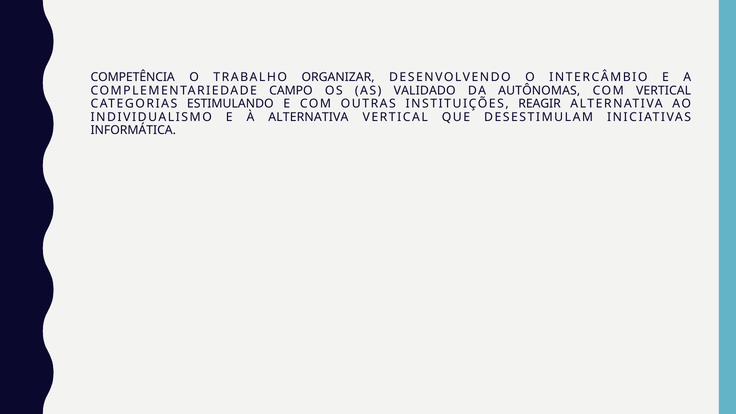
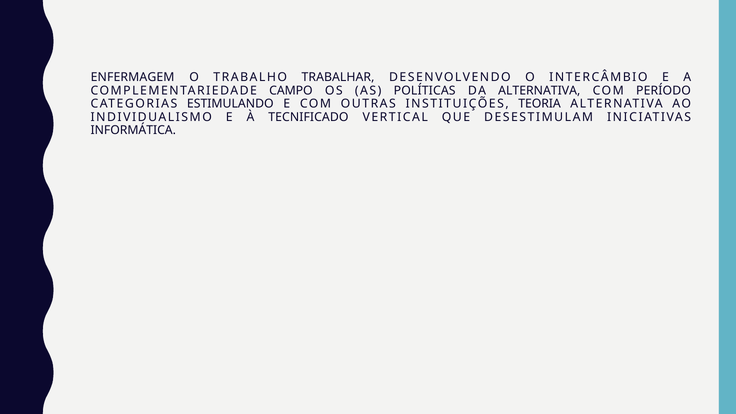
COMPETÊNCIA: COMPETÊNCIA -> ENFERMAGEM
ORGANIZAR: ORGANIZAR -> TRABALHAR
VALIDADO: VALIDADO -> POLÍTICAS
DA AUTÔNOMAS: AUTÔNOMAS -> ALTERNATIVA
COM VERTICAL: VERTICAL -> PERÍODO
REAGIR: REAGIR -> TEORIA
À ALTERNATIVA: ALTERNATIVA -> TECNIFICADO
